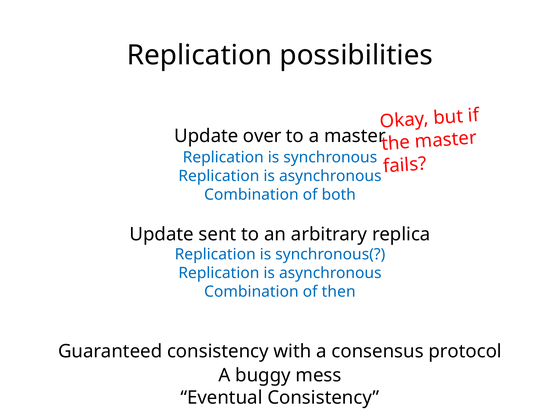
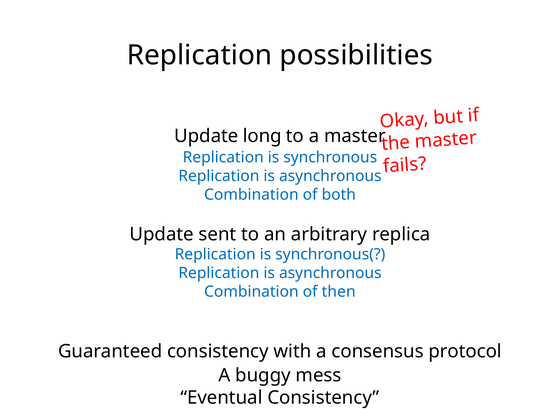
over: over -> long
